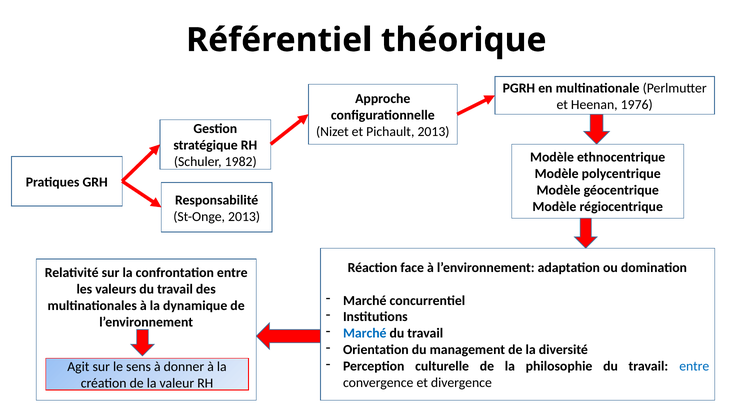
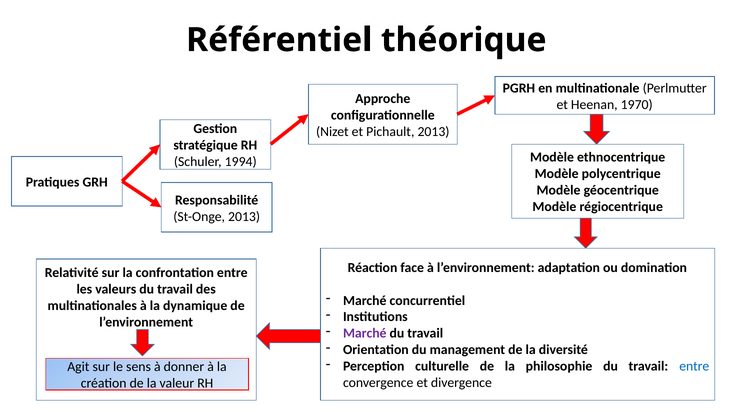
1976: 1976 -> 1970
1982: 1982 -> 1994
Marché at (365, 334) colour: blue -> purple
